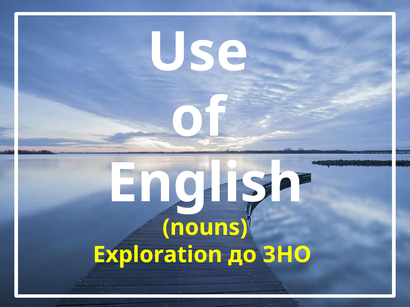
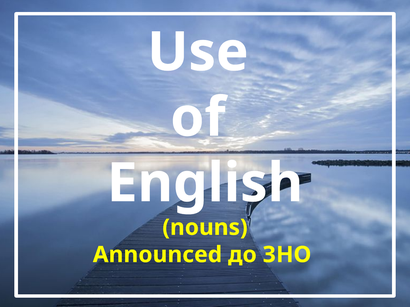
Exploration: Exploration -> Announced
